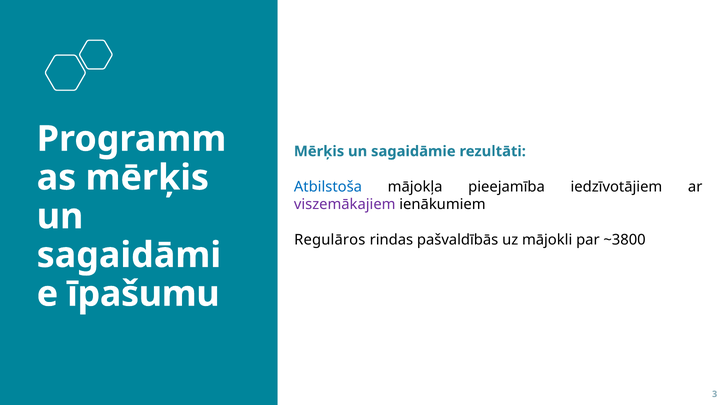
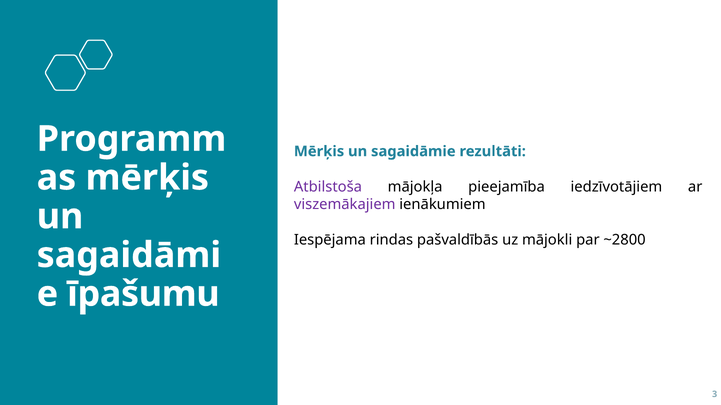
Atbilstoša colour: blue -> purple
Regulāros: Regulāros -> Iespējama
~3800: ~3800 -> ~2800
